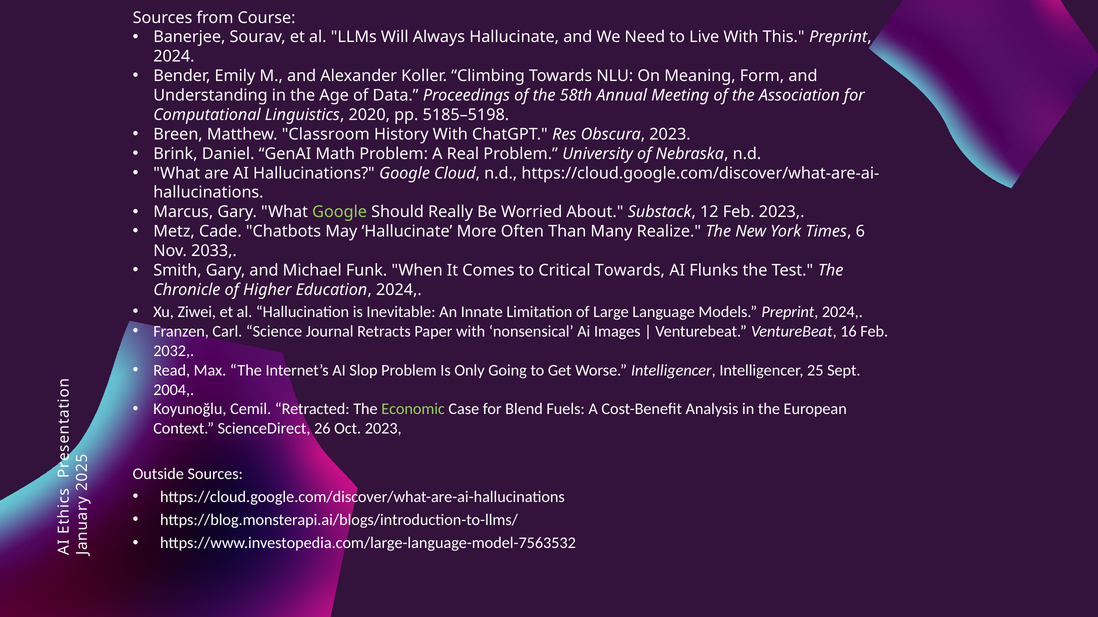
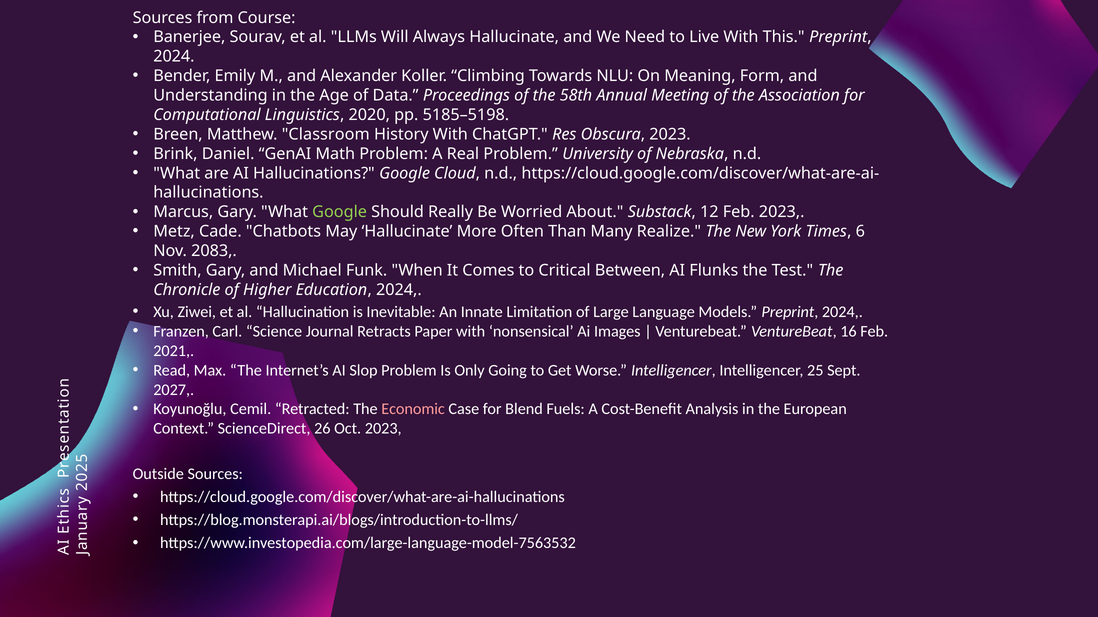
2033: 2033 -> 2083
Critical Towards: Towards -> Between
2032: 2032 -> 2021
2004: 2004 -> 2027
Economic colour: light green -> pink
